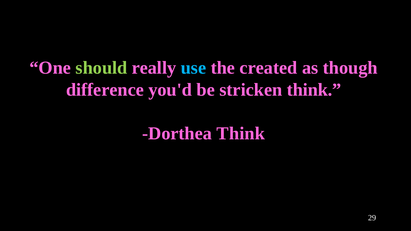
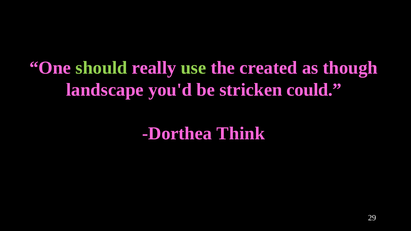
use colour: light blue -> light green
difference: difference -> landscape
stricken think: think -> could
